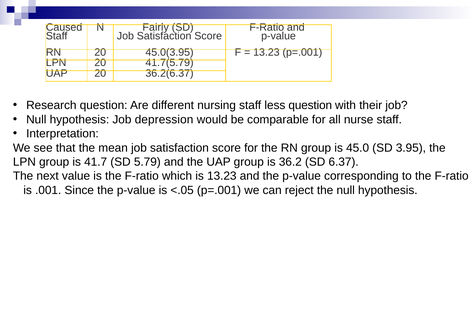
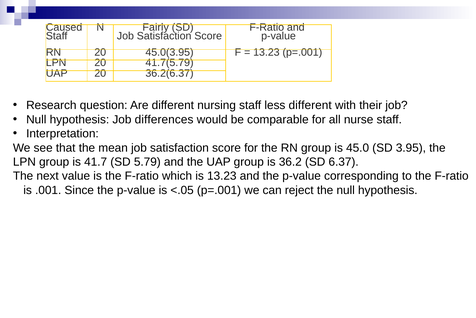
less question: question -> different
depression: depression -> differences
